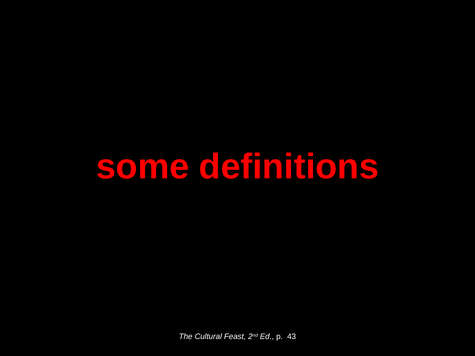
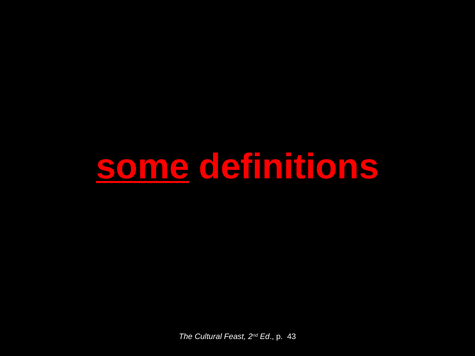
some underline: none -> present
